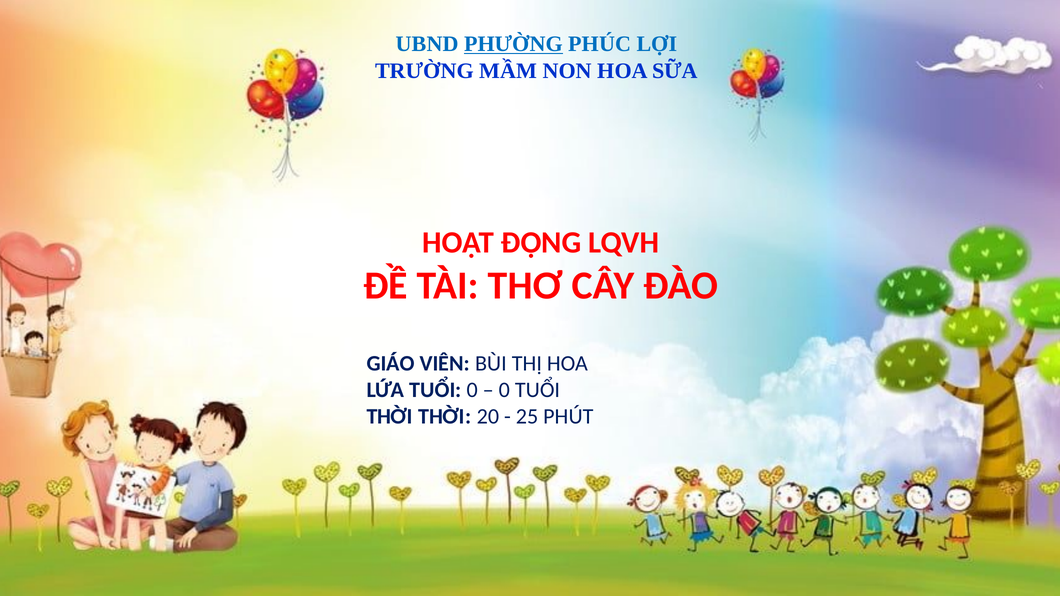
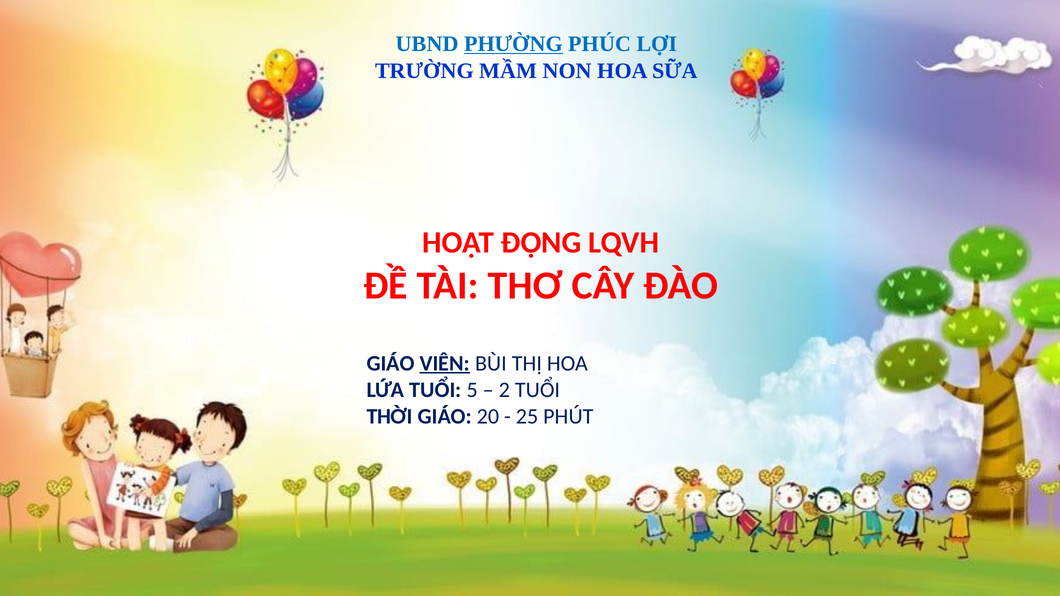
VIÊN underline: none -> present
TUỔI 0: 0 -> 5
0 at (504, 390): 0 -> 2
THỜI THỜI: THỜI -> GIÁO
